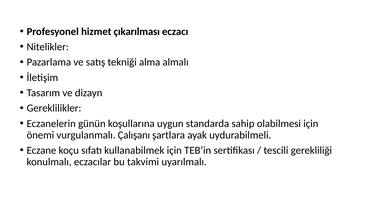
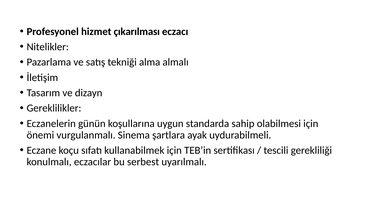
Çalışanı: Çalışanı -> Sinema
takvimi: takvimi -> serbest
